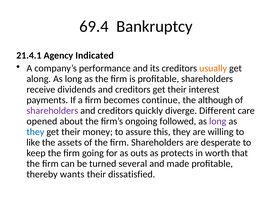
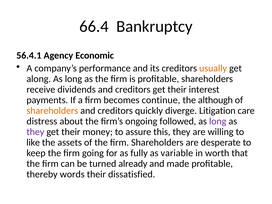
69.4: 69.4 -> 66.4
21.4.1: 21.4.1 -> 56.4.1
Indicated: Indicated -> Economic
shareholders at (52, 111) colour: purple -> orange
Different: Different -> Litigation
opened: opened -> distress
they at (35, 132) colour: blue -> purple
outs: outs -> fully
protects: protects -> variable
several: several -> already
wants: wants -> words
